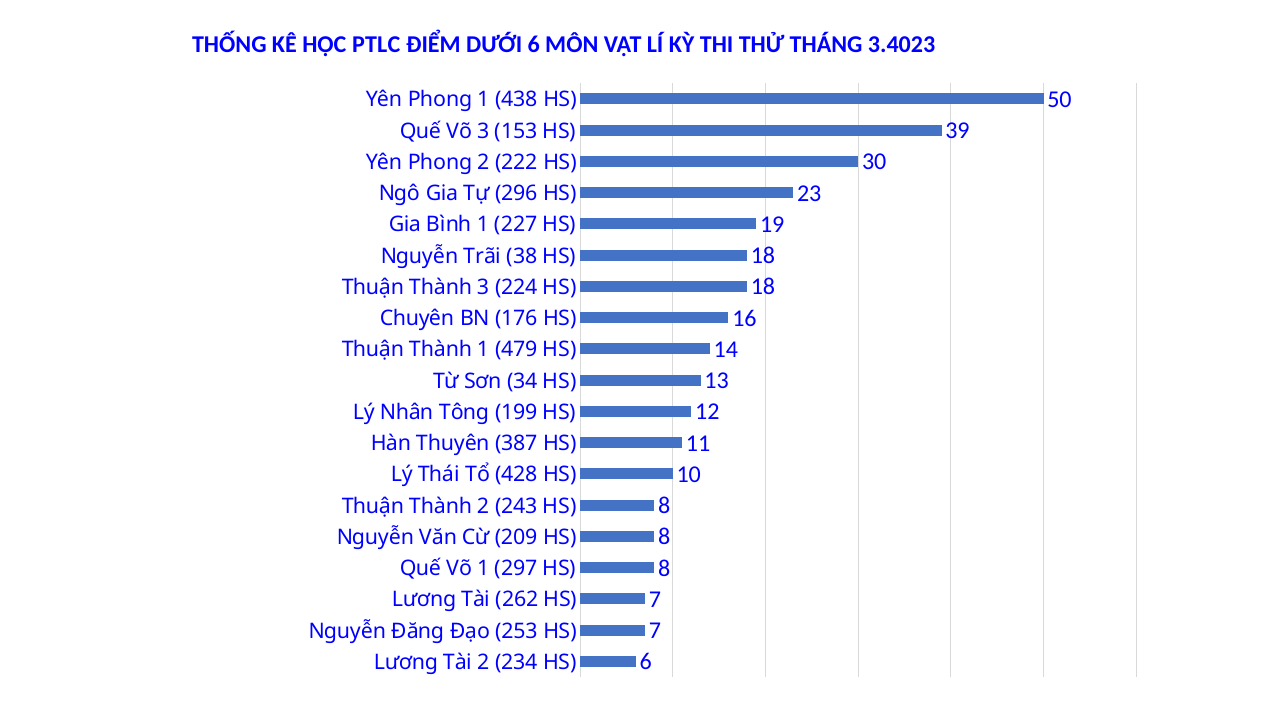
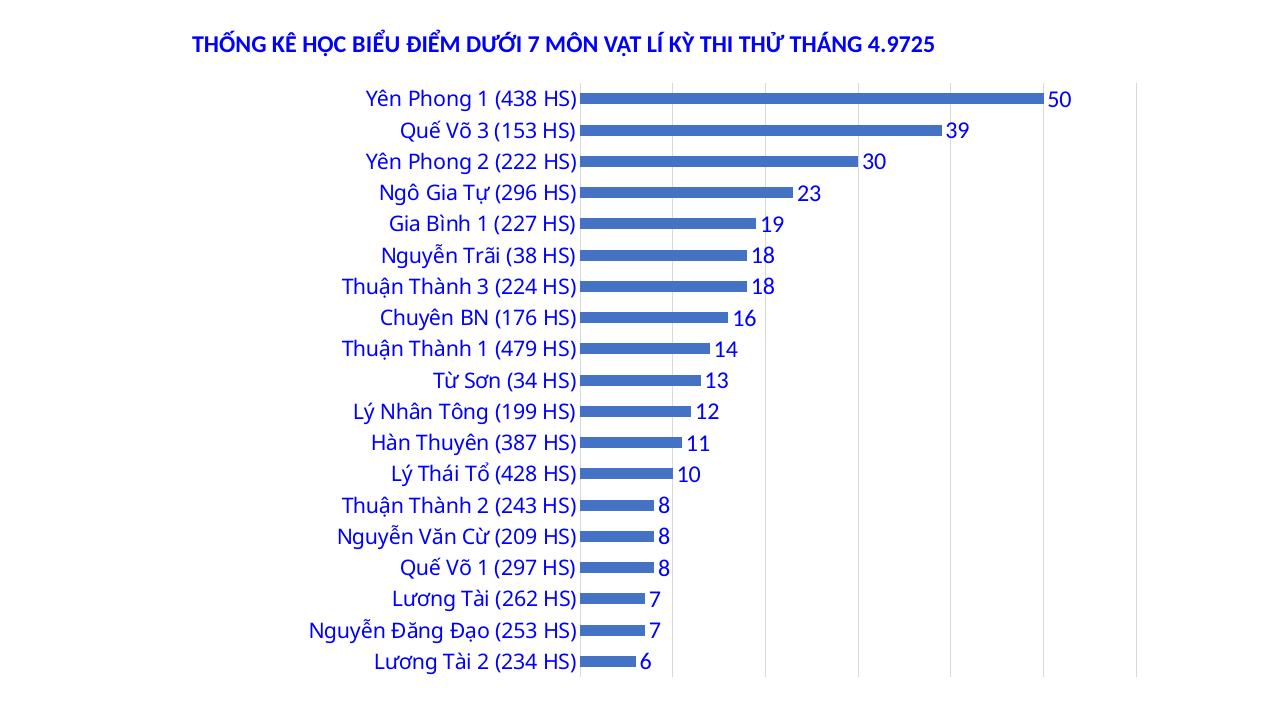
PTLC: PTLC -> BIỂU
DƯỚI 6: 6 -> 7
3.4023: 3.4023 -> 4.9725
